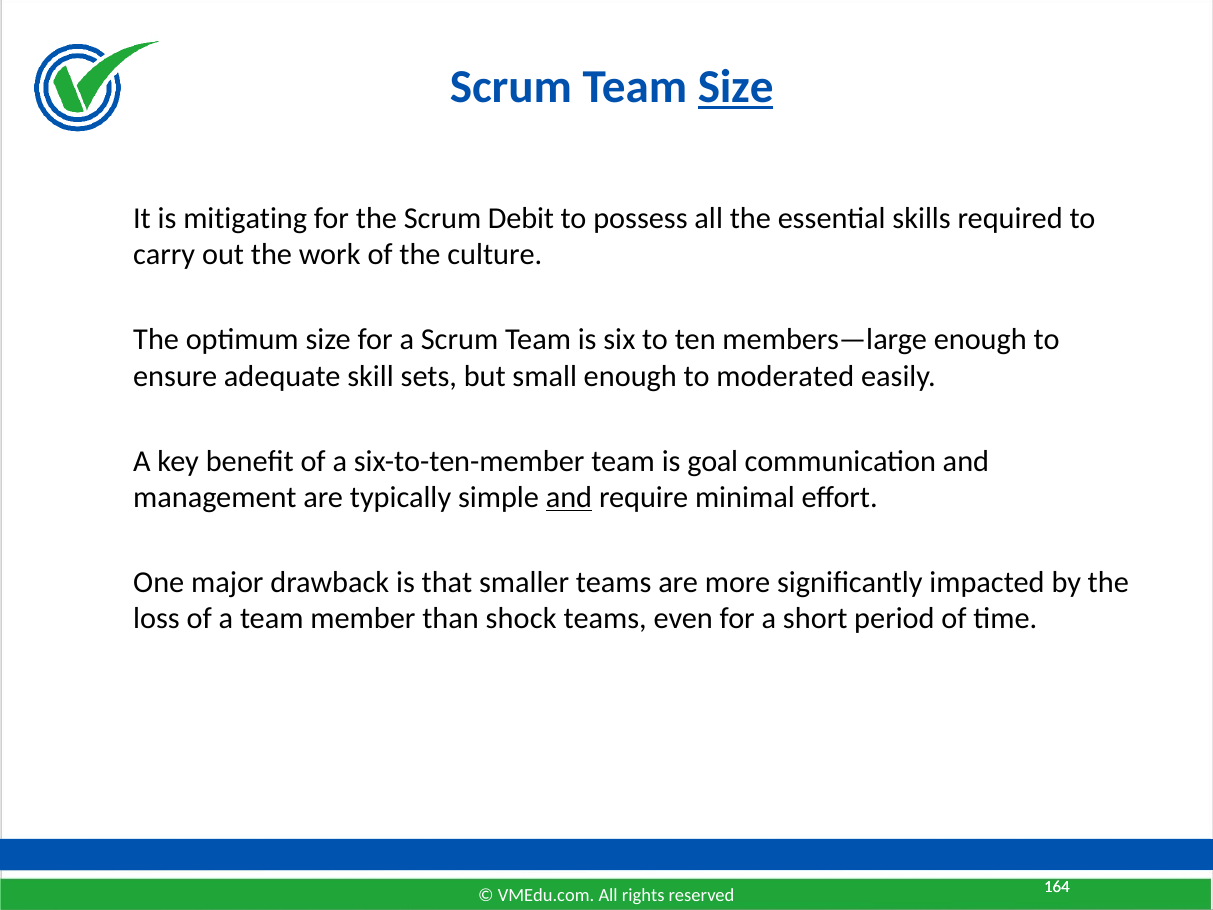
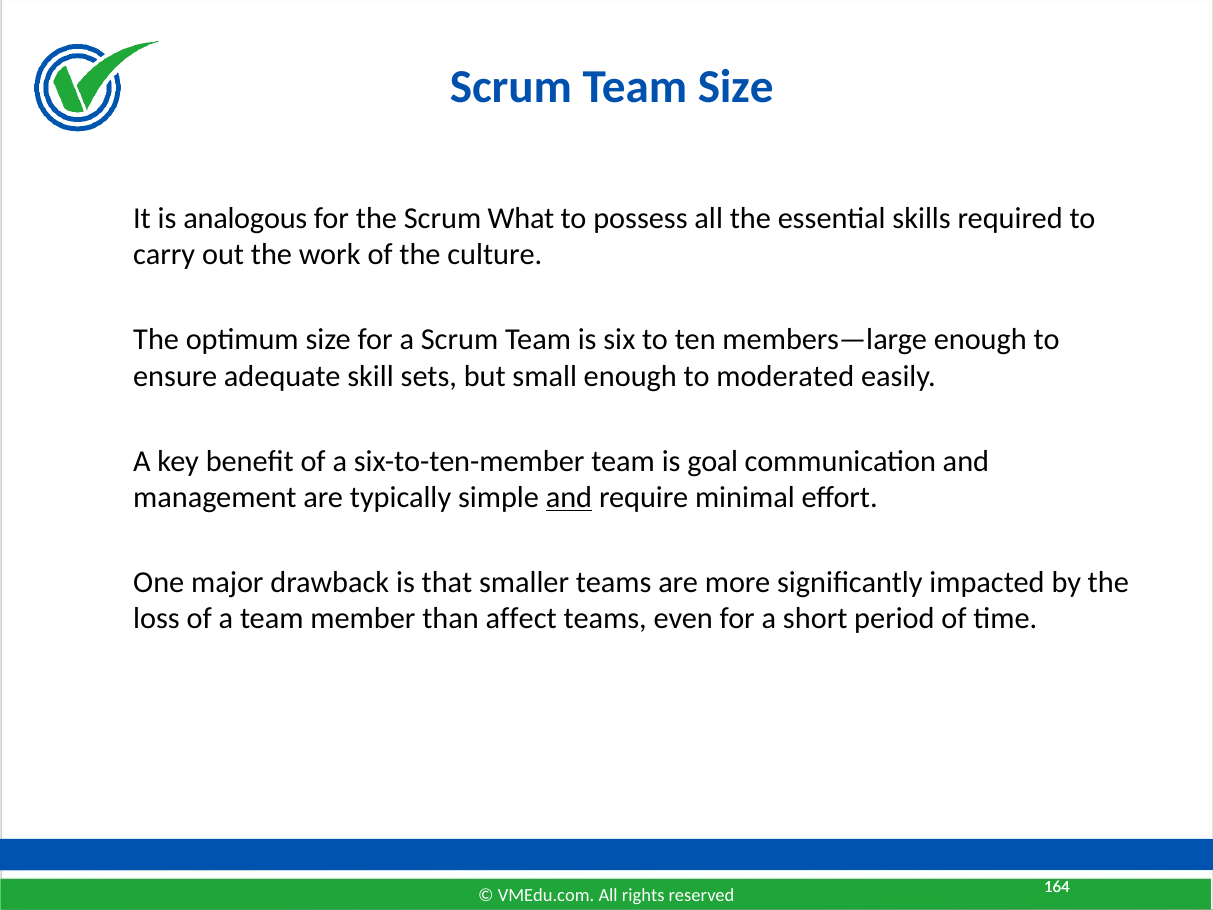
Size at (736, 87) underline: present -> none
mitigating: mitigating -> analogous
Debit: Debit -> What
shock: shock -> affect
